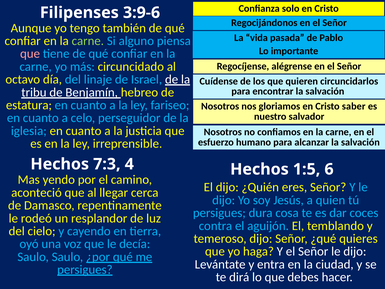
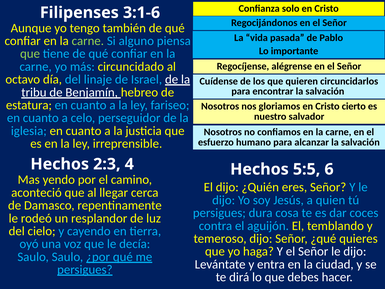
3:9-6: 3:9-6 -> 3:1-6
que at (30, 54) colour: pink -> light green
saber: saber -> cierto
7:3: 7:3 -> 2:3
1:5: 1:5 -> 5:5
